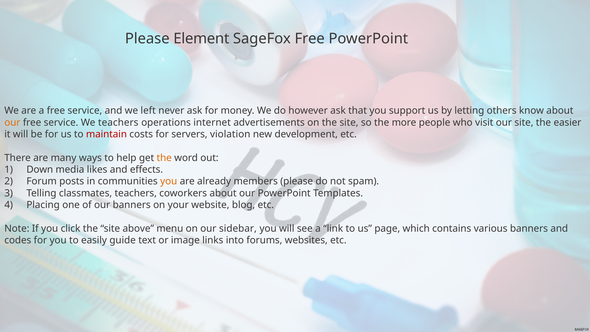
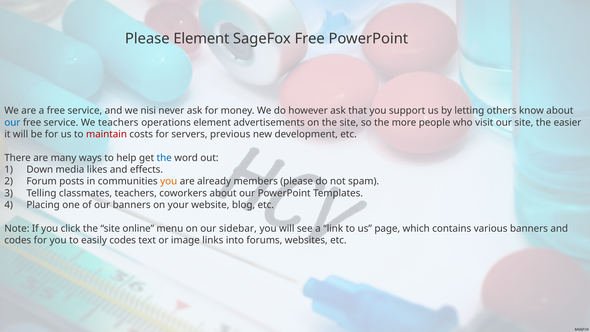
left: left -> nisi
our at (12, 122) colour: orange -> blue
operations internet: internet -> element
violation: violation -> previous
the at (164, 158) colour: orange -> blue
above: above -> online
easily guide: guide -> codes
